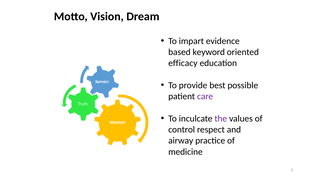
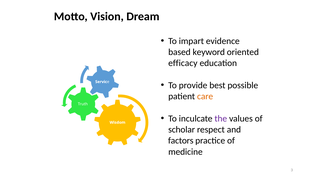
care colour: purple -> orange
control: control -> scholar
airway: airway -> factors
